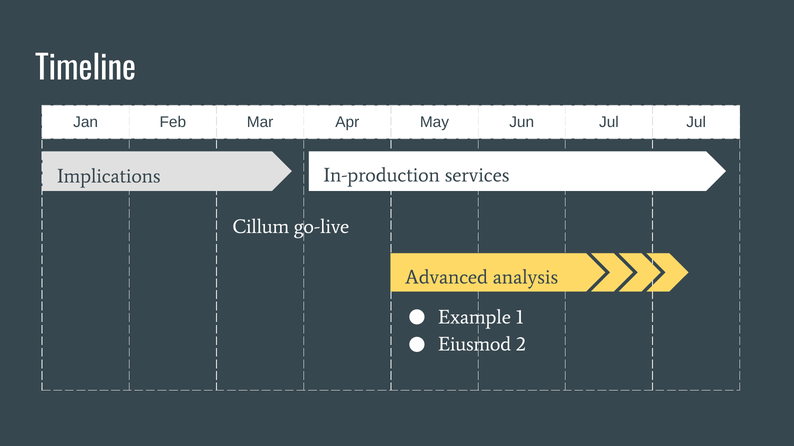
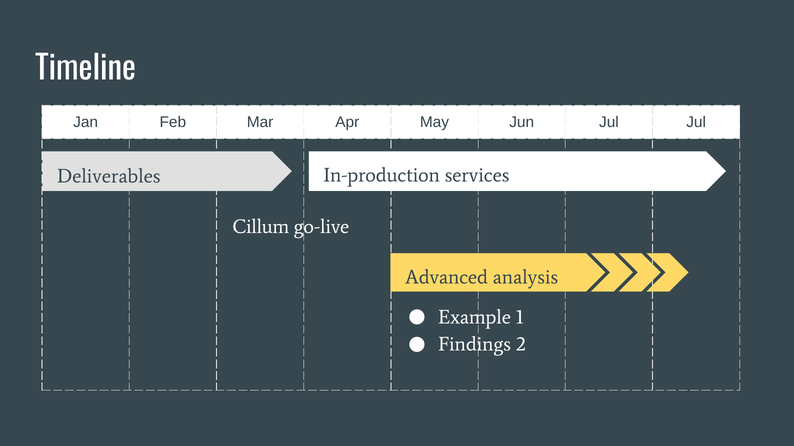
Implications: Implications -> Deliverables
Eiusmod: Eiusmod -> Findings
